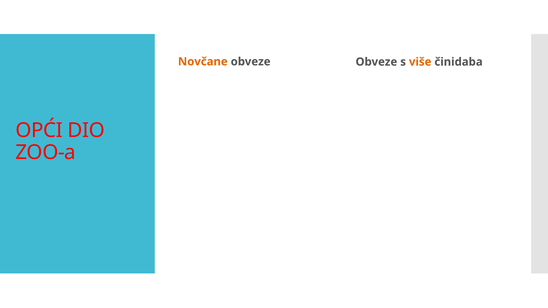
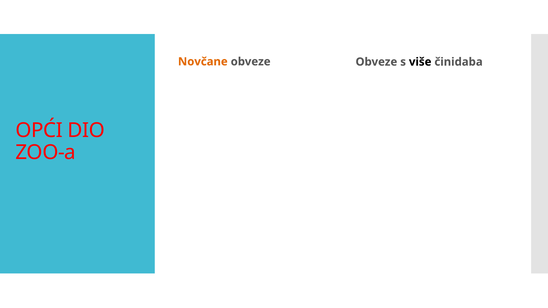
više colour: orange -> black
